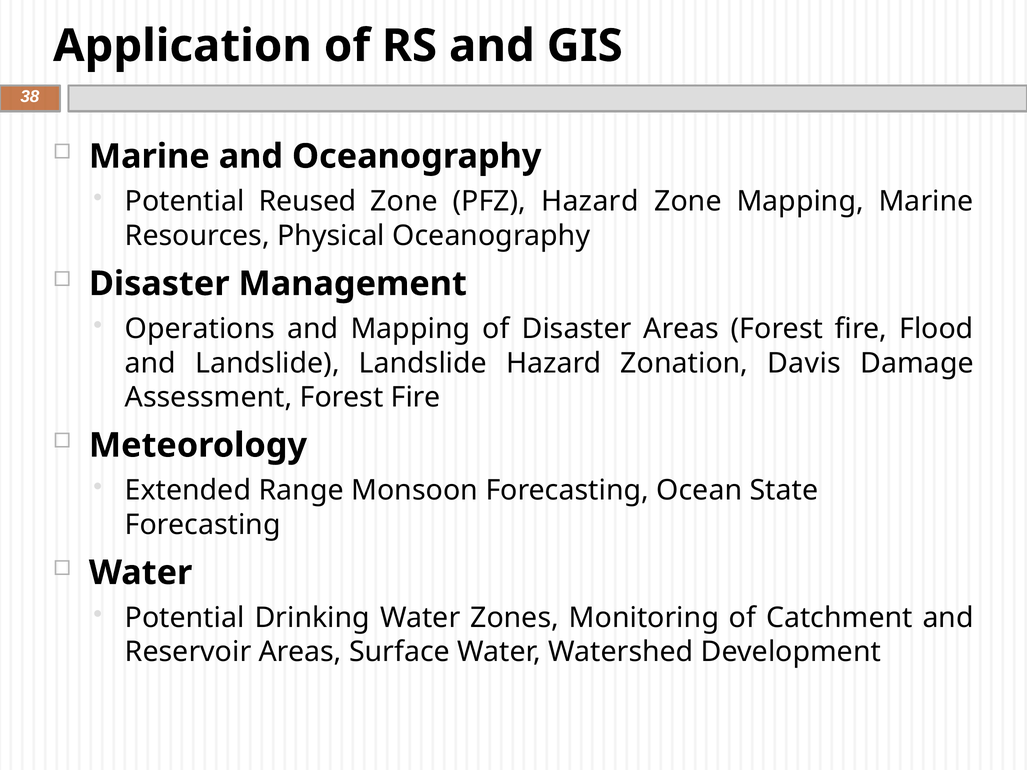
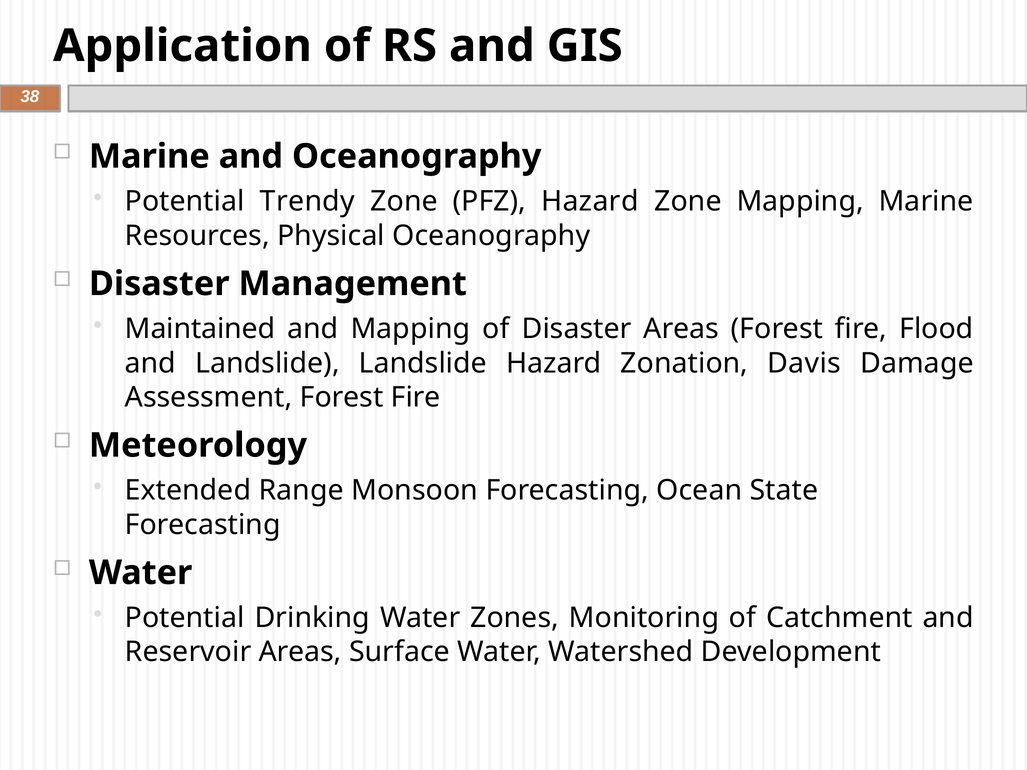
Reused: Reused -> Trendy
Operations: Operations -> Maintained
